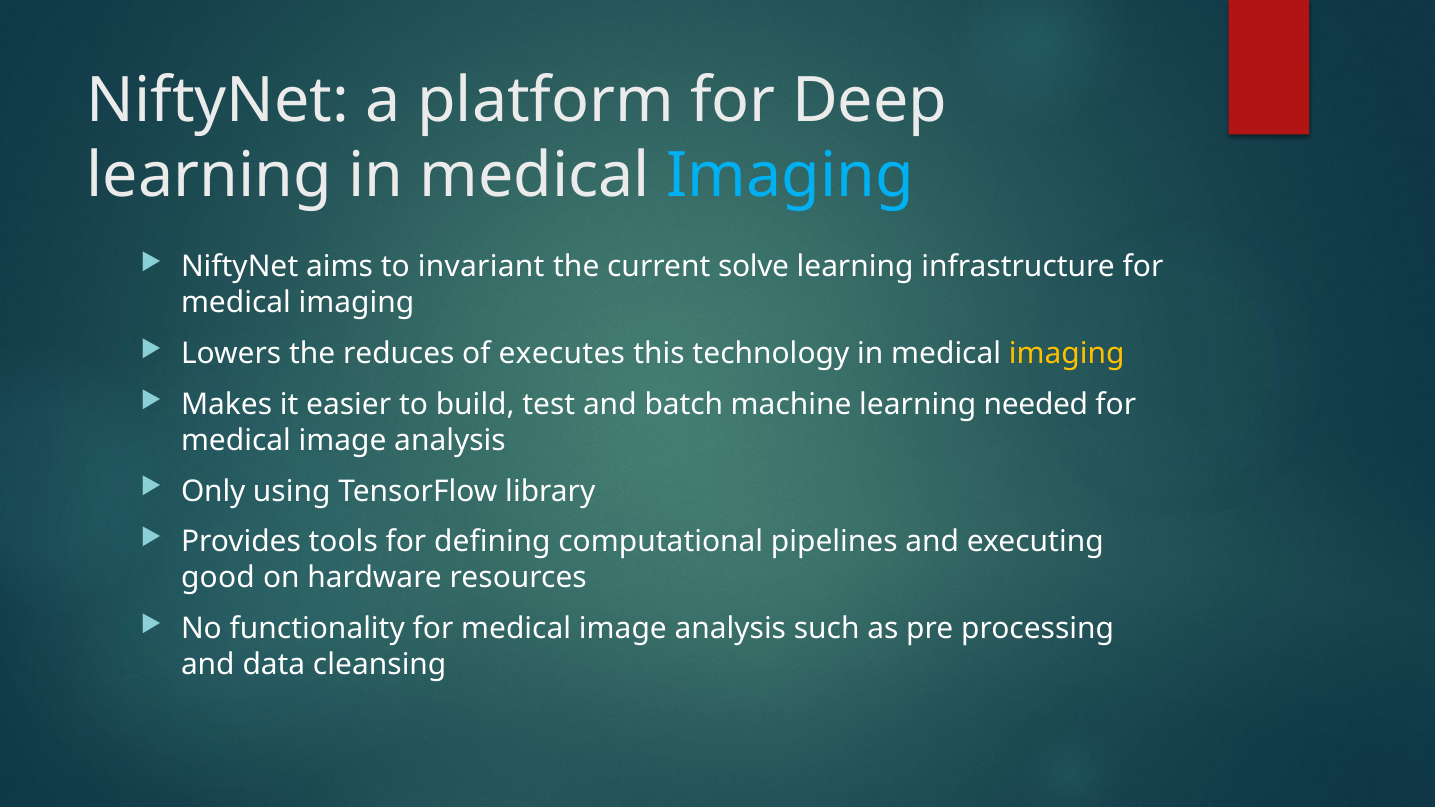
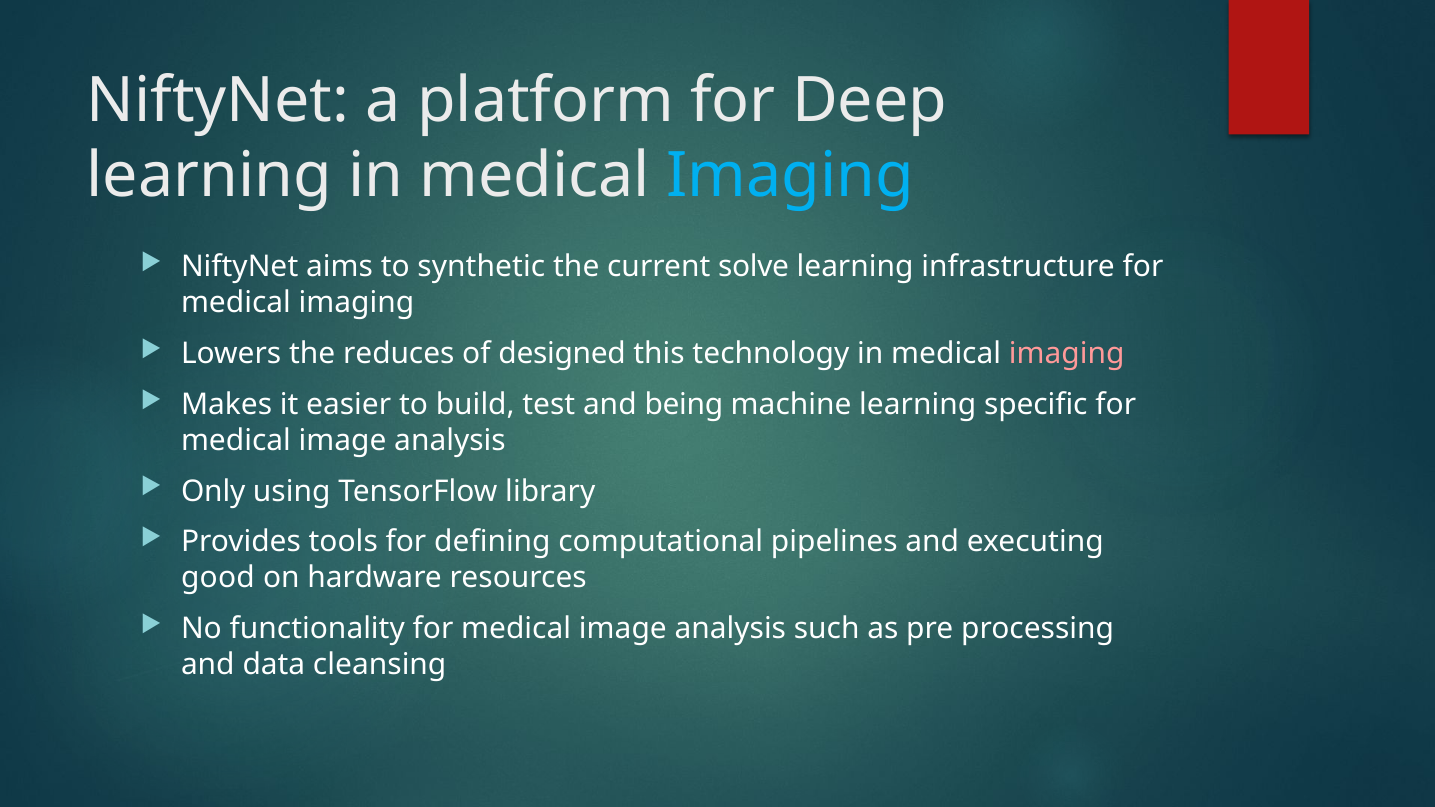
invariant: invariant -> synthetic
executes: executes -> designed
imaging at (1067, 354) colour: yellow -> pink
batch: batch -> being
needed: needed -> specific
